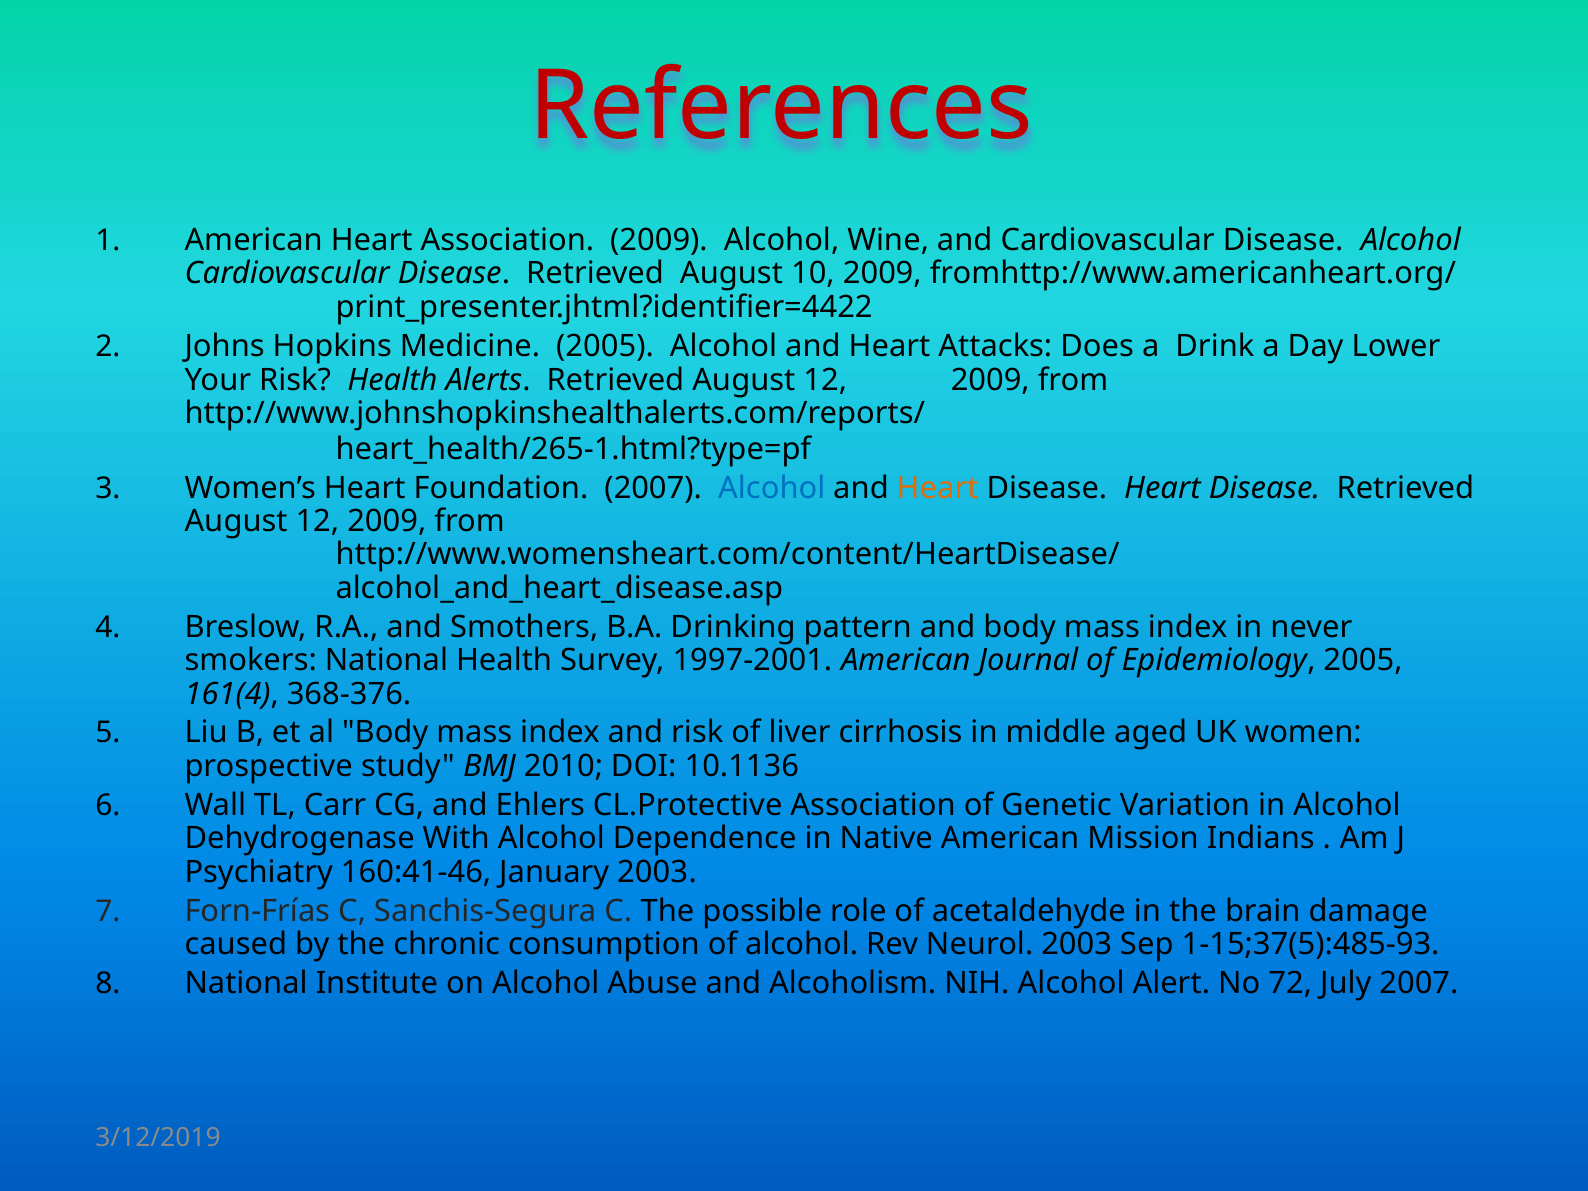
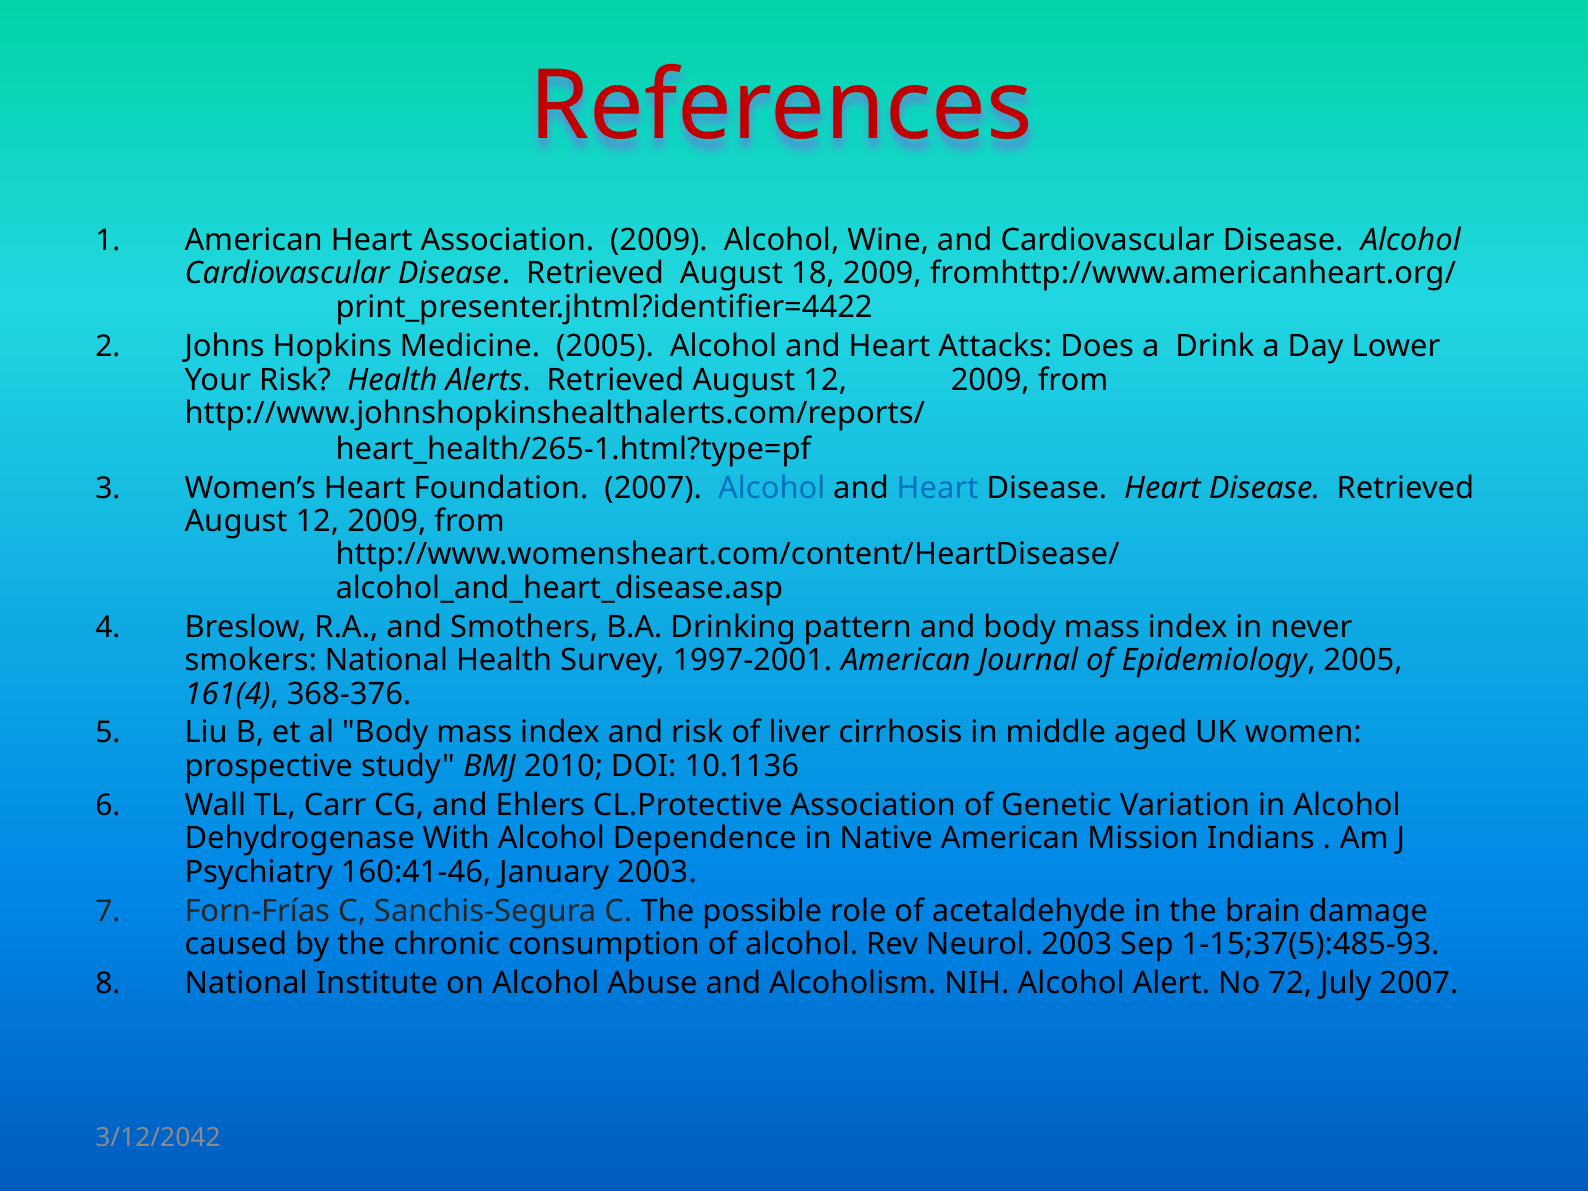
10: 10 -> 18
Heart at (938, 488) colour: orange -> blue
3/12/2019: 3/12/2019 -> 3/12/2042
